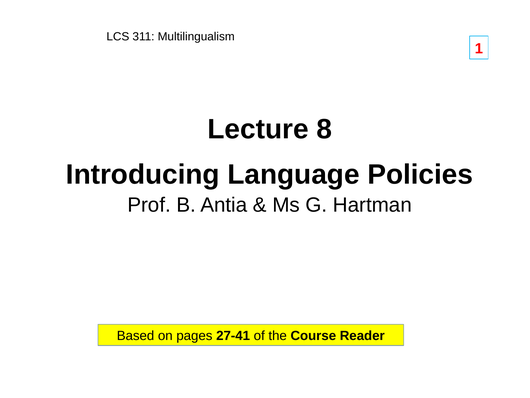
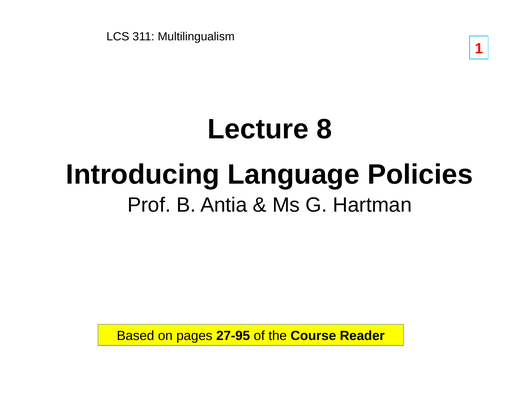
27-41: 27-41 -> 27-95
